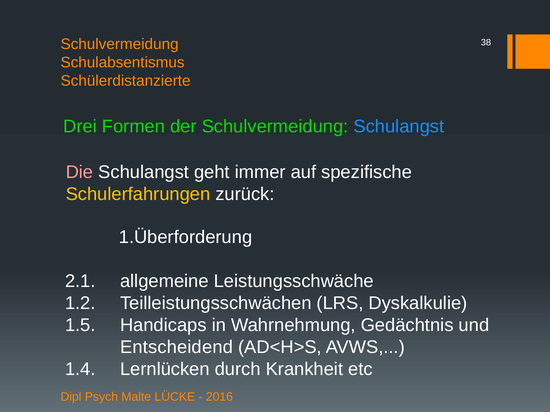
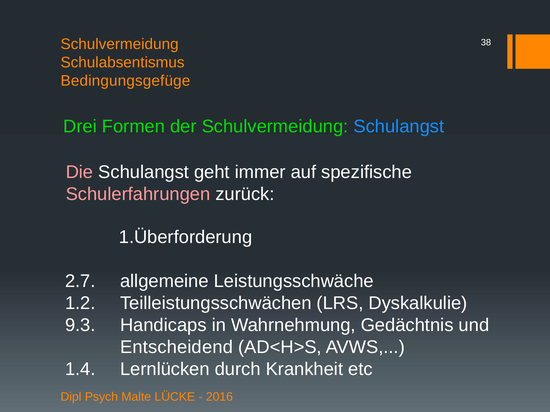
Schülerdistanzierte: Schülerdistanzierte -> Bedingungsgefüge
Schulerfahrungen colour: yellow -> pink
2.1: 2.1 -> 2.7
1.5: 1.5 -> 9.3
